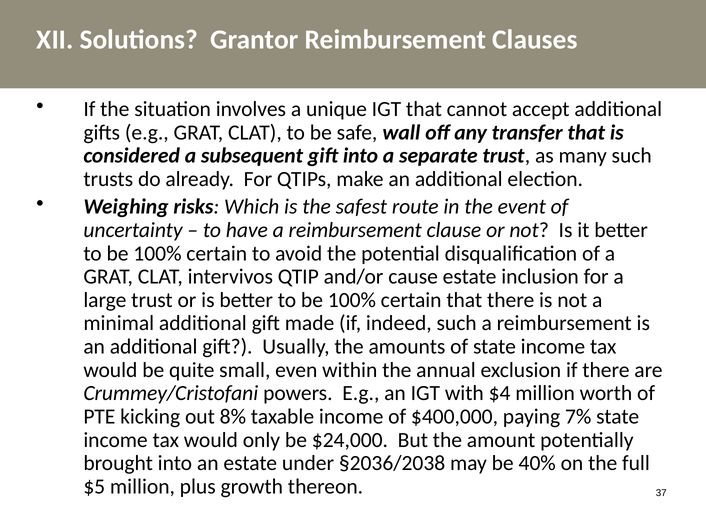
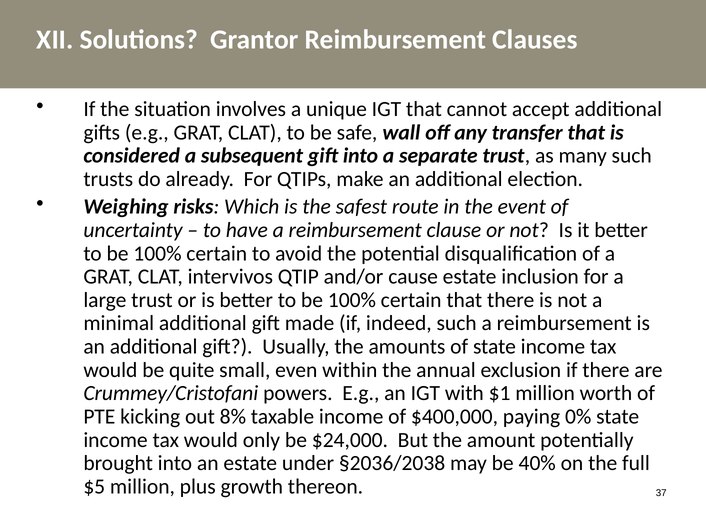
$4: $4 -> $1
7%: 7% -> 0%
